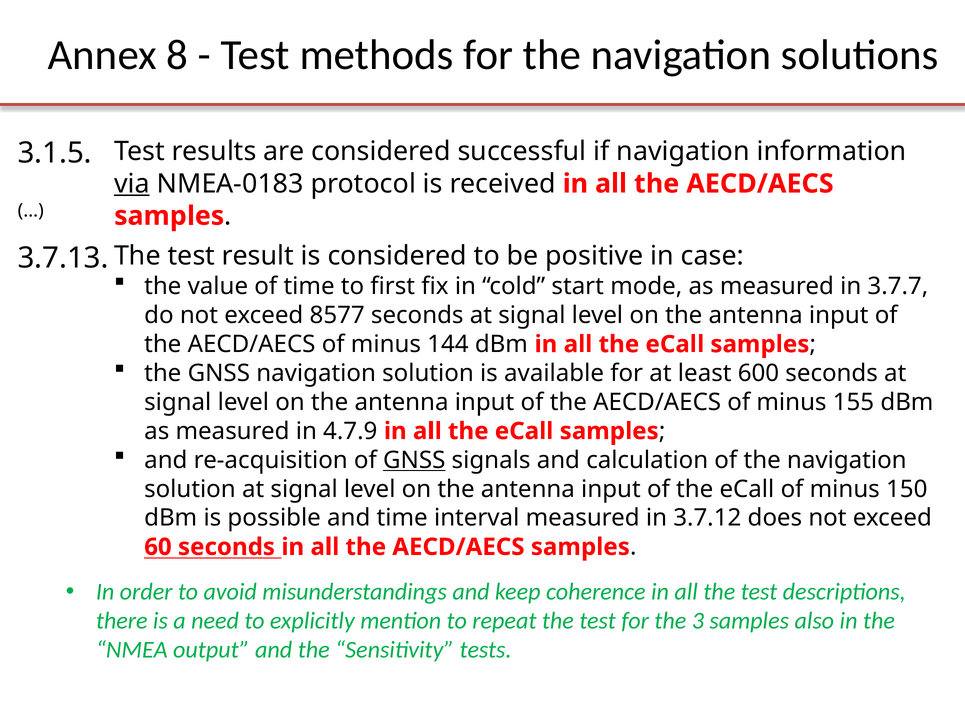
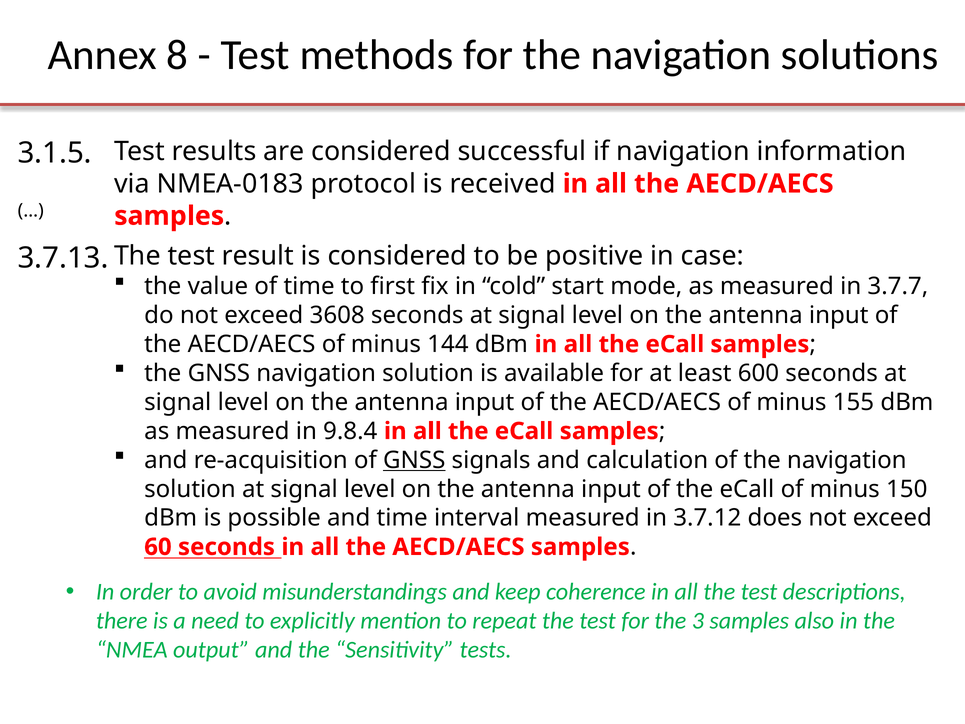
via underline: present -> none
8577: 8577 -> 3608
4.7.9: 4.7.9 -> 9.8.4
